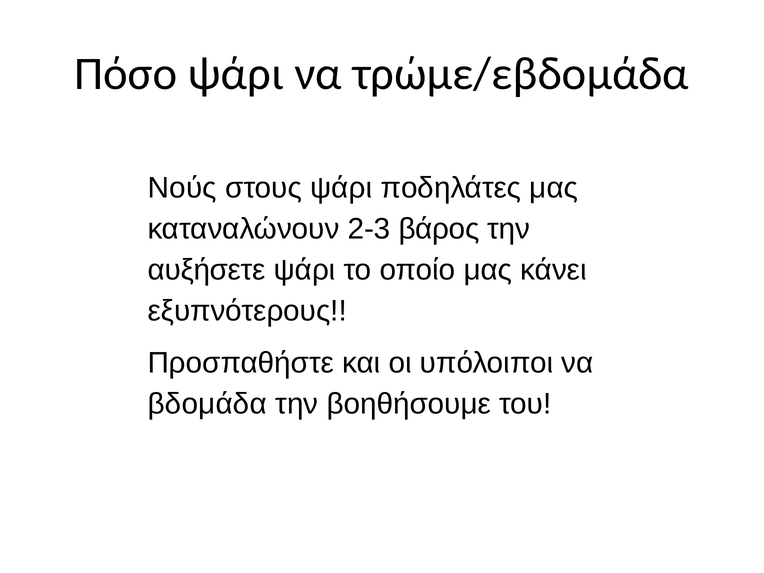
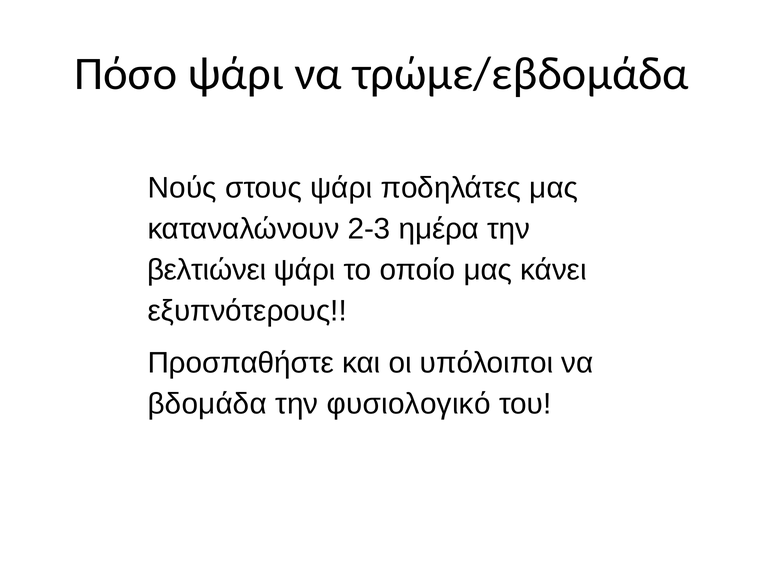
βάρος: βάρος -> ημέρα
αυξήσετε: αυξήσετε -> βελτιώνει
βοηθήσουμε: βοηθήσουμε -> φυσιολογικό
